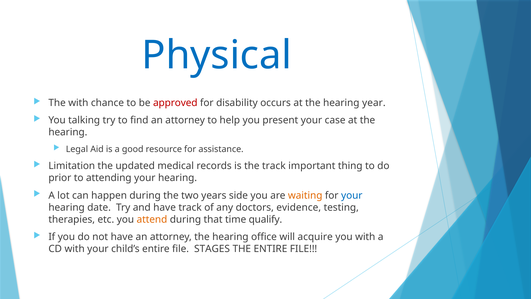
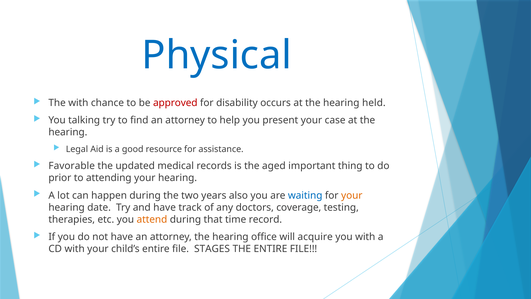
year: year -> held
Limitation: Limitation -> Favorable
the track: track -> aged
side: side -> also
waiting colour: orange -> blue
your at (352, 195) colour: blue -> orange
evidence: evidence -> coverage
qualify: qualify -> record
